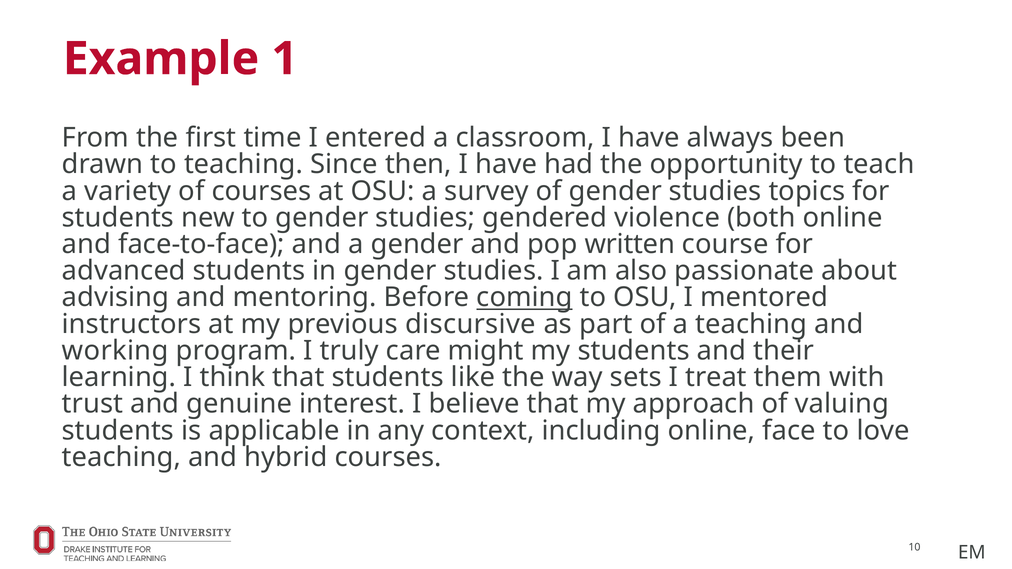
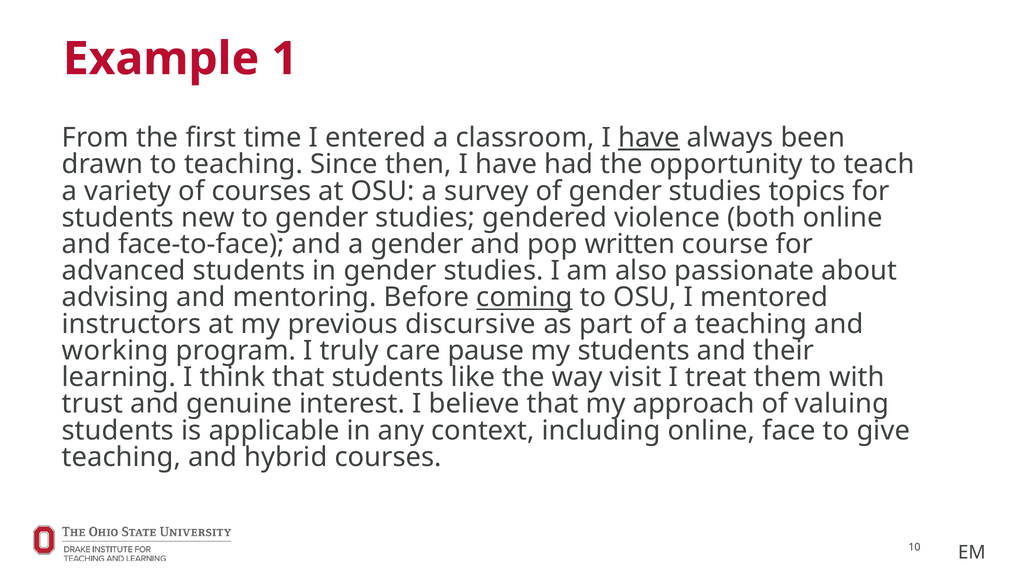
have at (649, 138) underline: none -> present
might: might -> pause
sets: sets -> visit
love: love -> give
